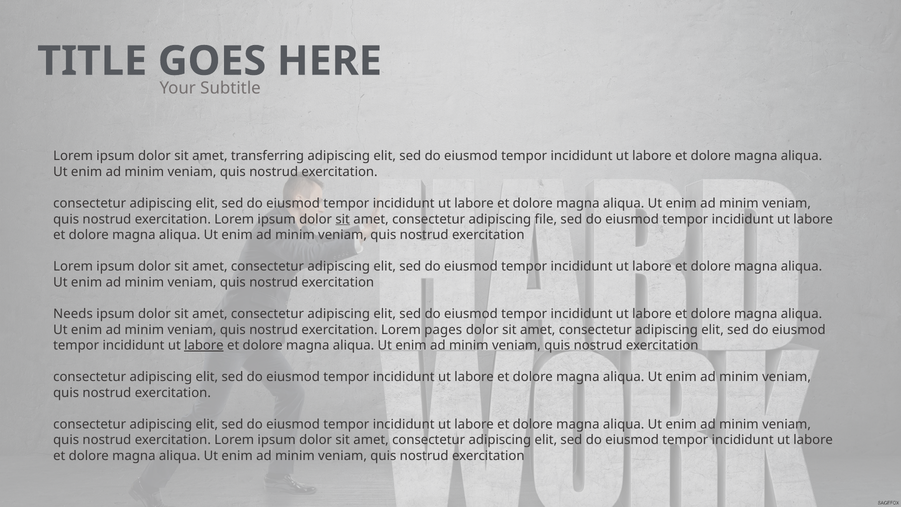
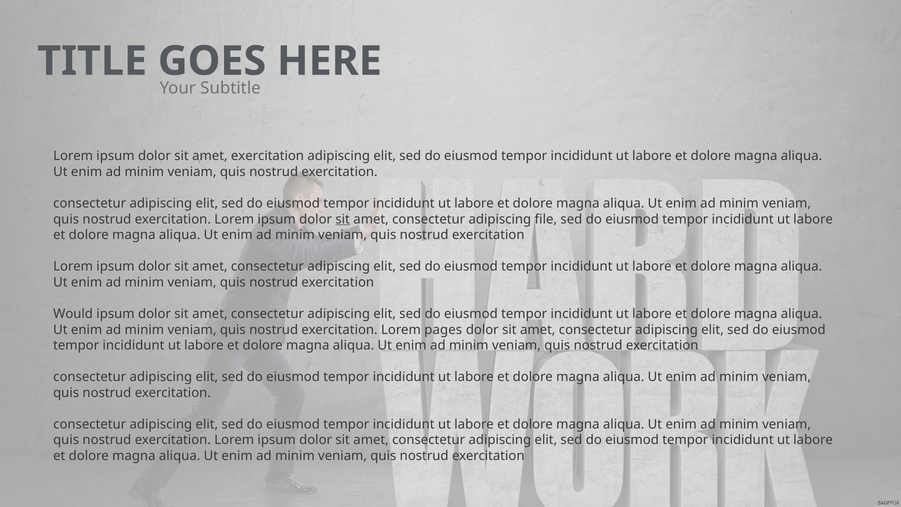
amet transferring: transferring -> exercitation
Needs: Needs -> Would
labore at (204, 345) underline: present -> none
